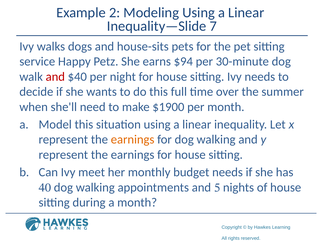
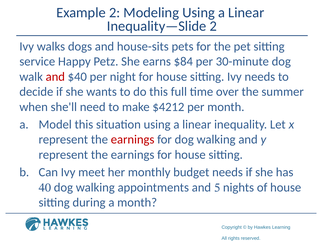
Inequality—Slide 7: 7 -> 2
$94: $94 -> $84
$1900: $1900 -> $4212
earnings at (133, 140) colour: orange -> red
